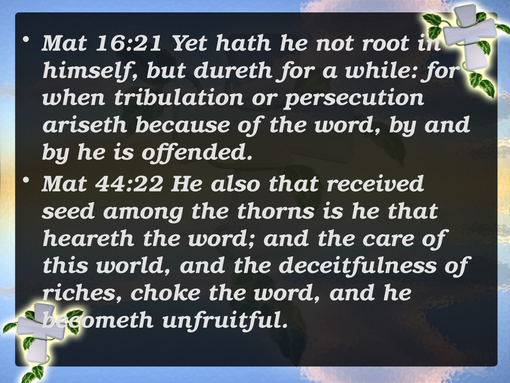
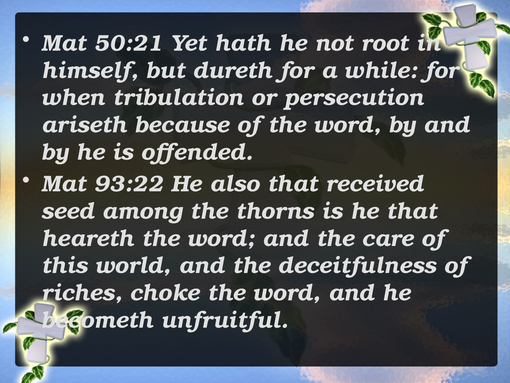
16:21: 16:21 -> 50:21
44:22: 44:22 -> 93:22
